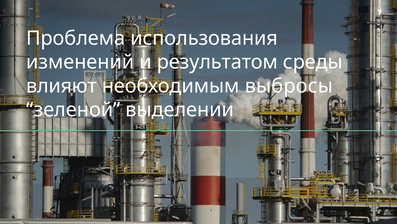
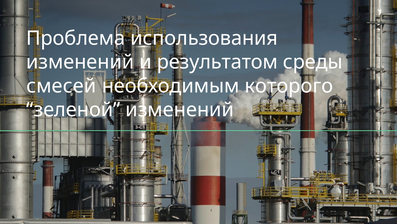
влияют: влияют -> смесей
выбросы: выбросы -> которого
зеленой выделении: выделении -> изменений
